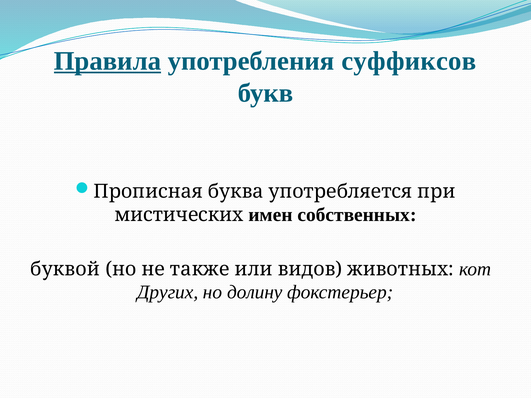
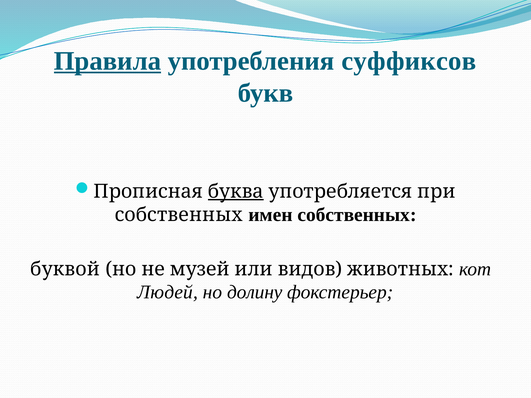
буква underline: none -> present
мистических at (179, 215): мистических -> собственных
также: также -> музей
Других: Других -> Людей
